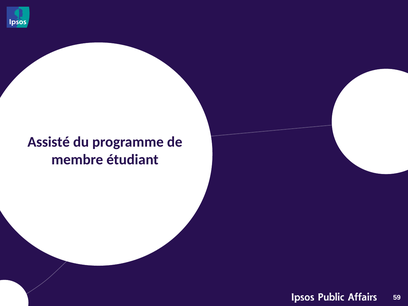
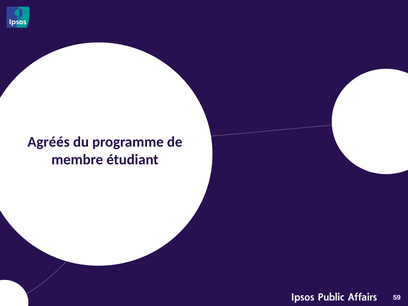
Assisté: Assisté -> Agréés
